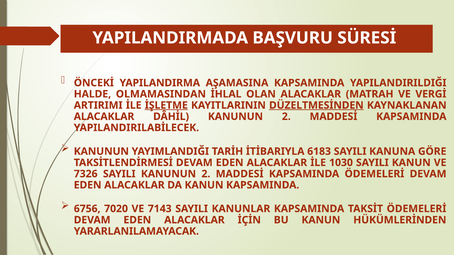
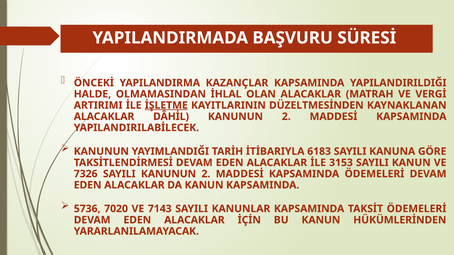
AŞAMASINA: AŞAMASINA -> KAZANÇLAR
DÜZELTMESİNDEN underline: present -> none
1030: 1030 -> 3153
6756: 6756 -> 5736
